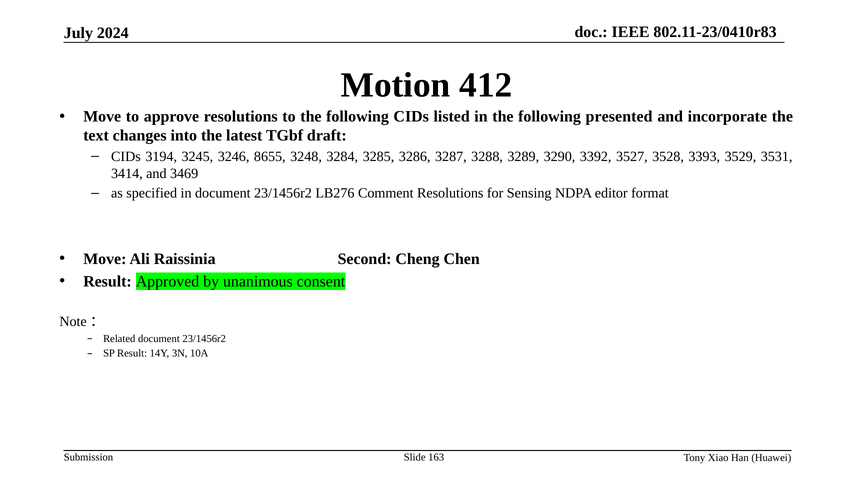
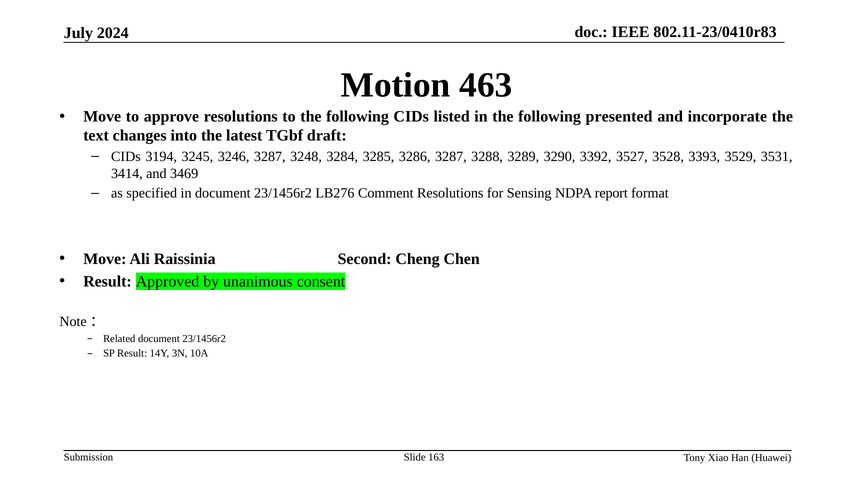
412: 412 -> 463
3246 8655: 8655 -> 3287
editor: editor -> report
